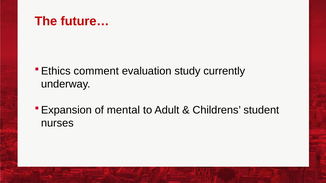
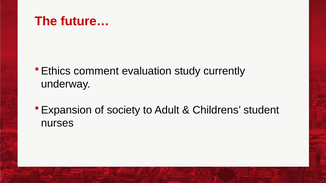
mental: mental -> society
